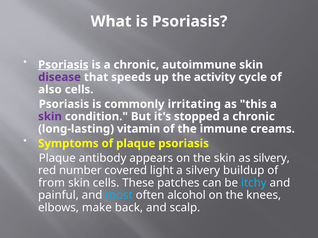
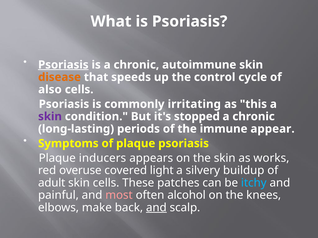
disease colour: purple -> orange
activity: activity -> control
vitamin: vitamin -> periods
creams: creams -> appear
antibody: antibody -> inducers
as silvery: silvery -> works
number: number -> overuse
from: from -> adult
most colour: light blue -> pink
and at (156, 208) underline: none -> present
